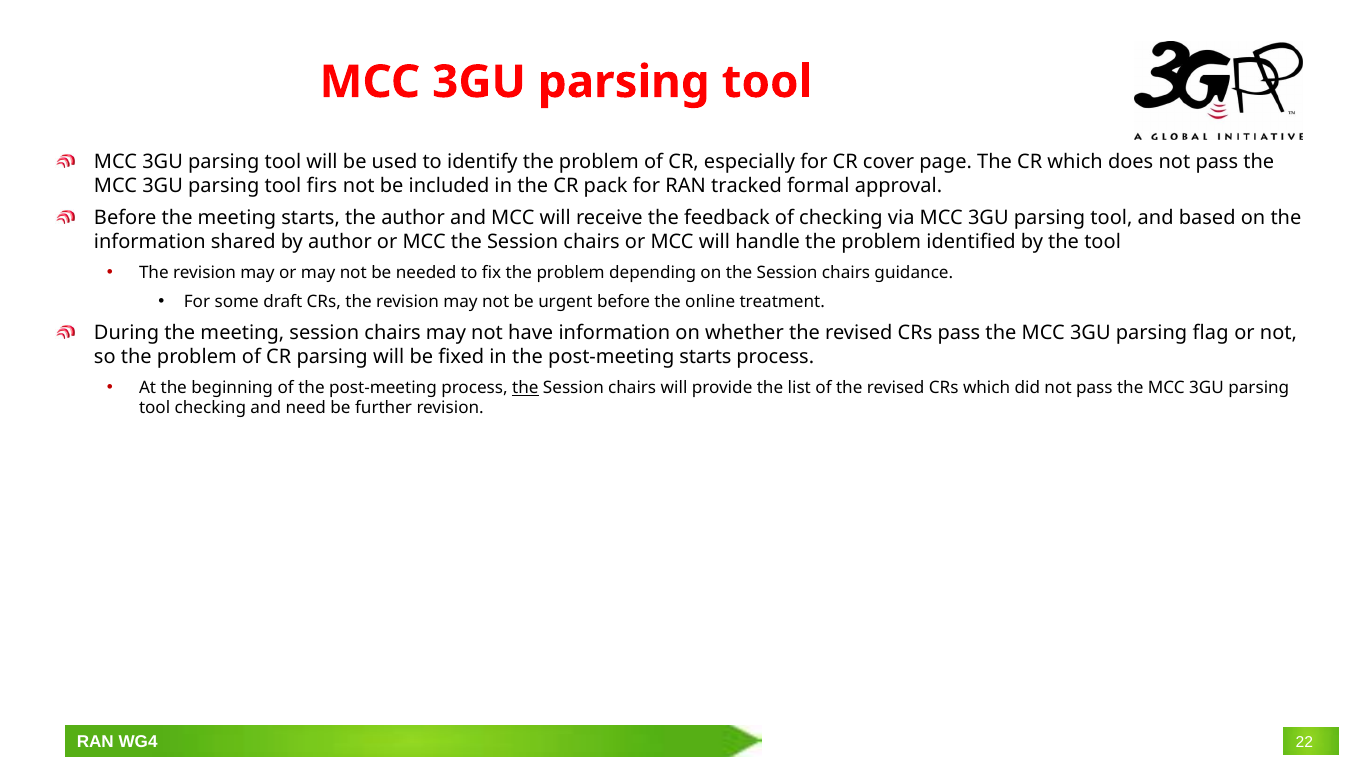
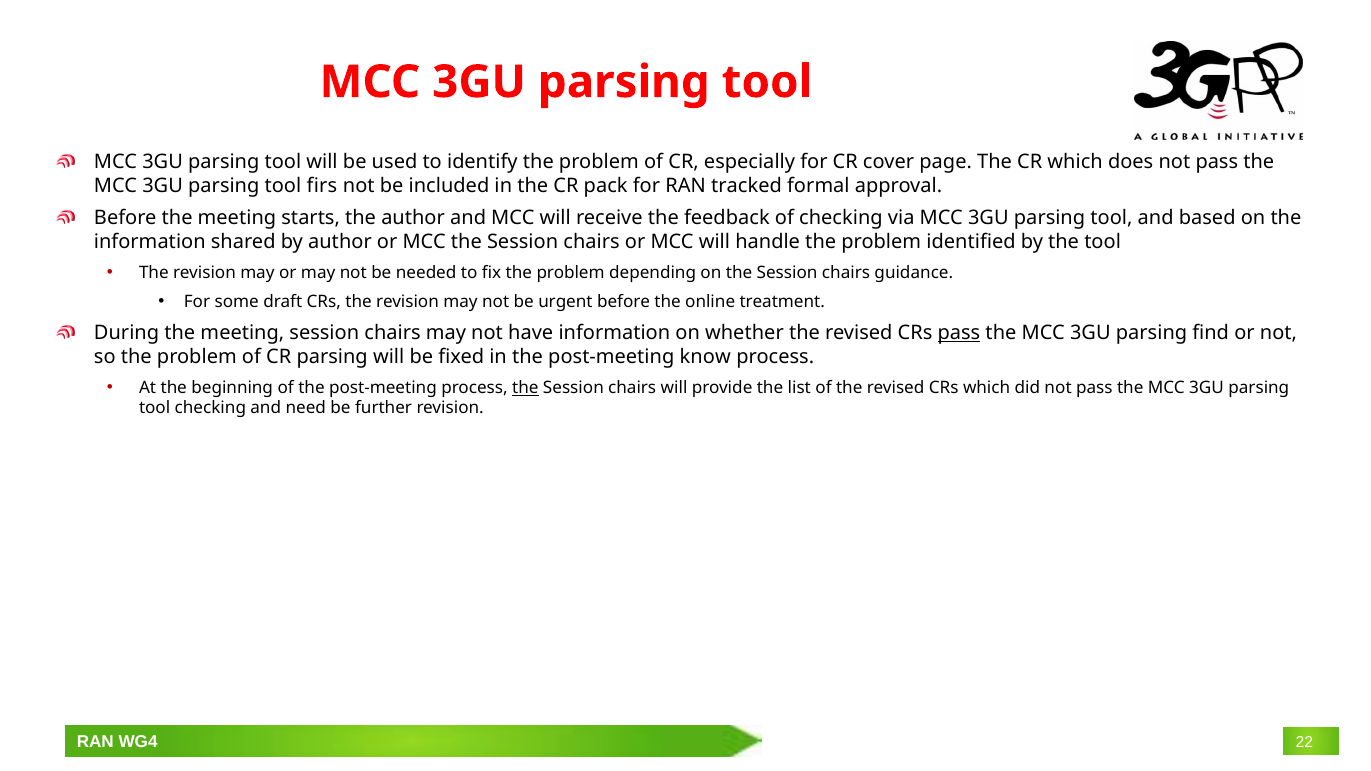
pass at (959, 333) underline: none -> present
flag: flag -> find
post-meeting starts: starts -> know
